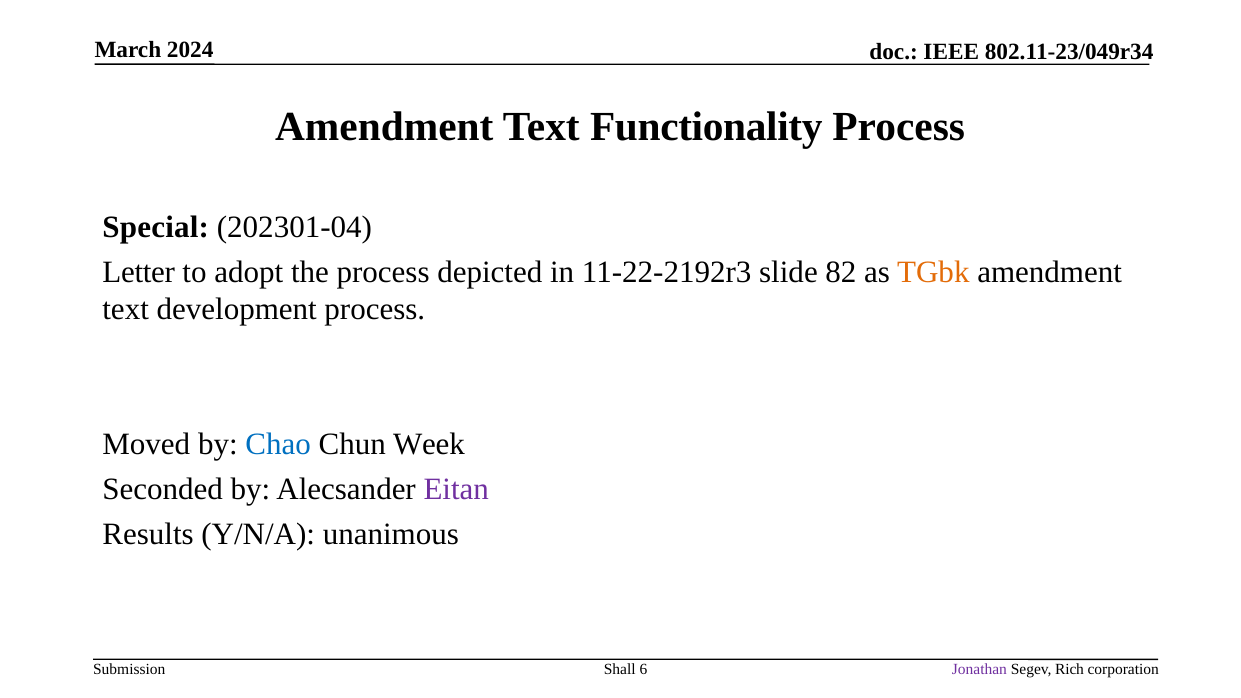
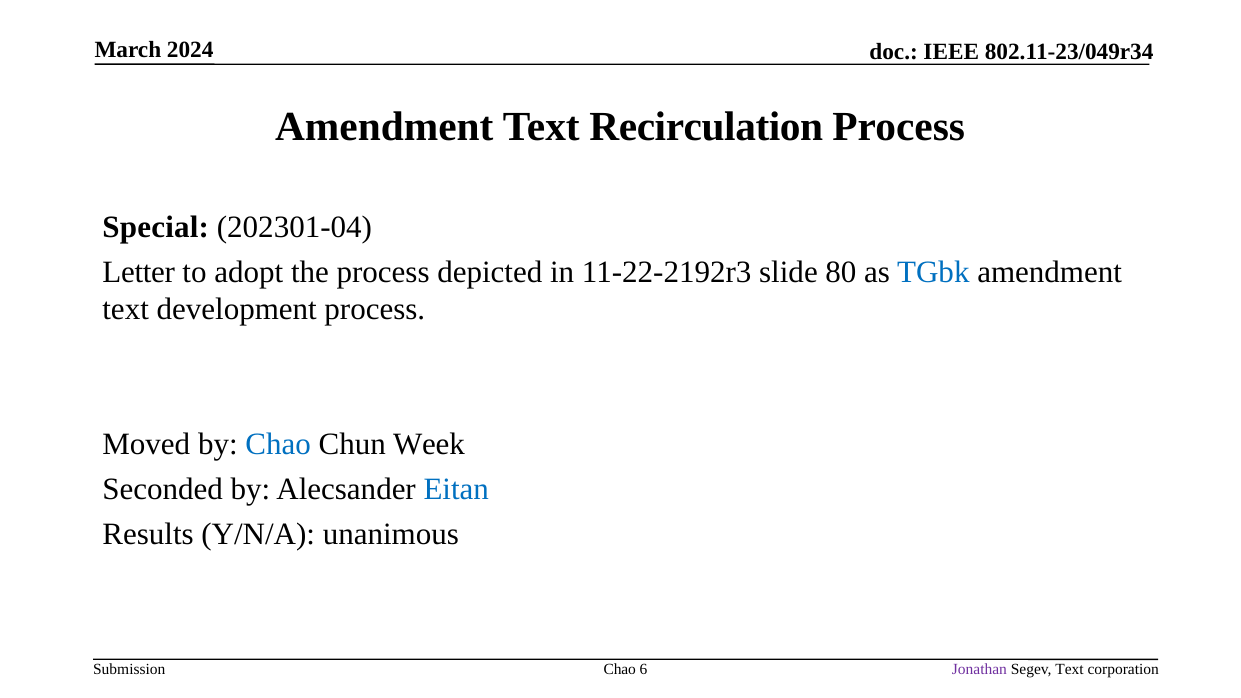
Functionality: Functionality -> Recirculation
82: 82 -> 80
TGbk colour: orange -> blue
Eitan colour: purple -> blue
Shall at (620, 669): Shall -> Chao
Segev Rich: Rich -> Text
